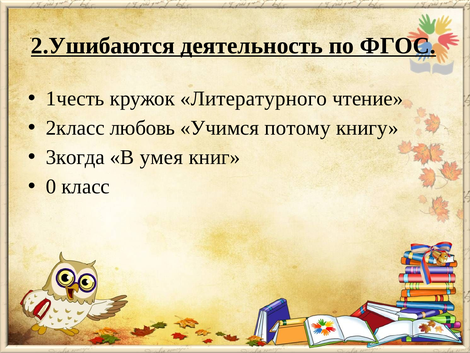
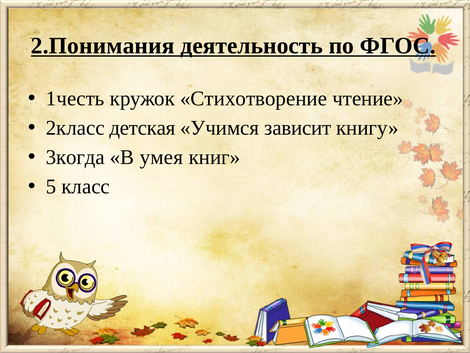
2.Ушибаются: 2.Ушибаются -> 2.Понимания
Литературного: Литературного -> Стихотворение
любовь: любовь -> детская
потому: потому -> зависит
0: 0 -> 5
